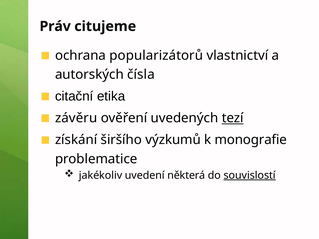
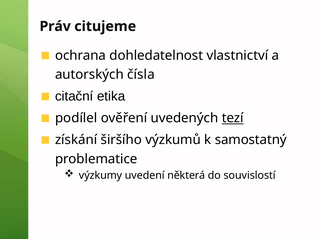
popularizátorů: popularizátorů -> dohledatelnost
závěru: závěru -> podílel
monografie: monografie -> samostatný
jakékoliv: jakékoliv -> výzkumy
souvislostí underline: present -> none
